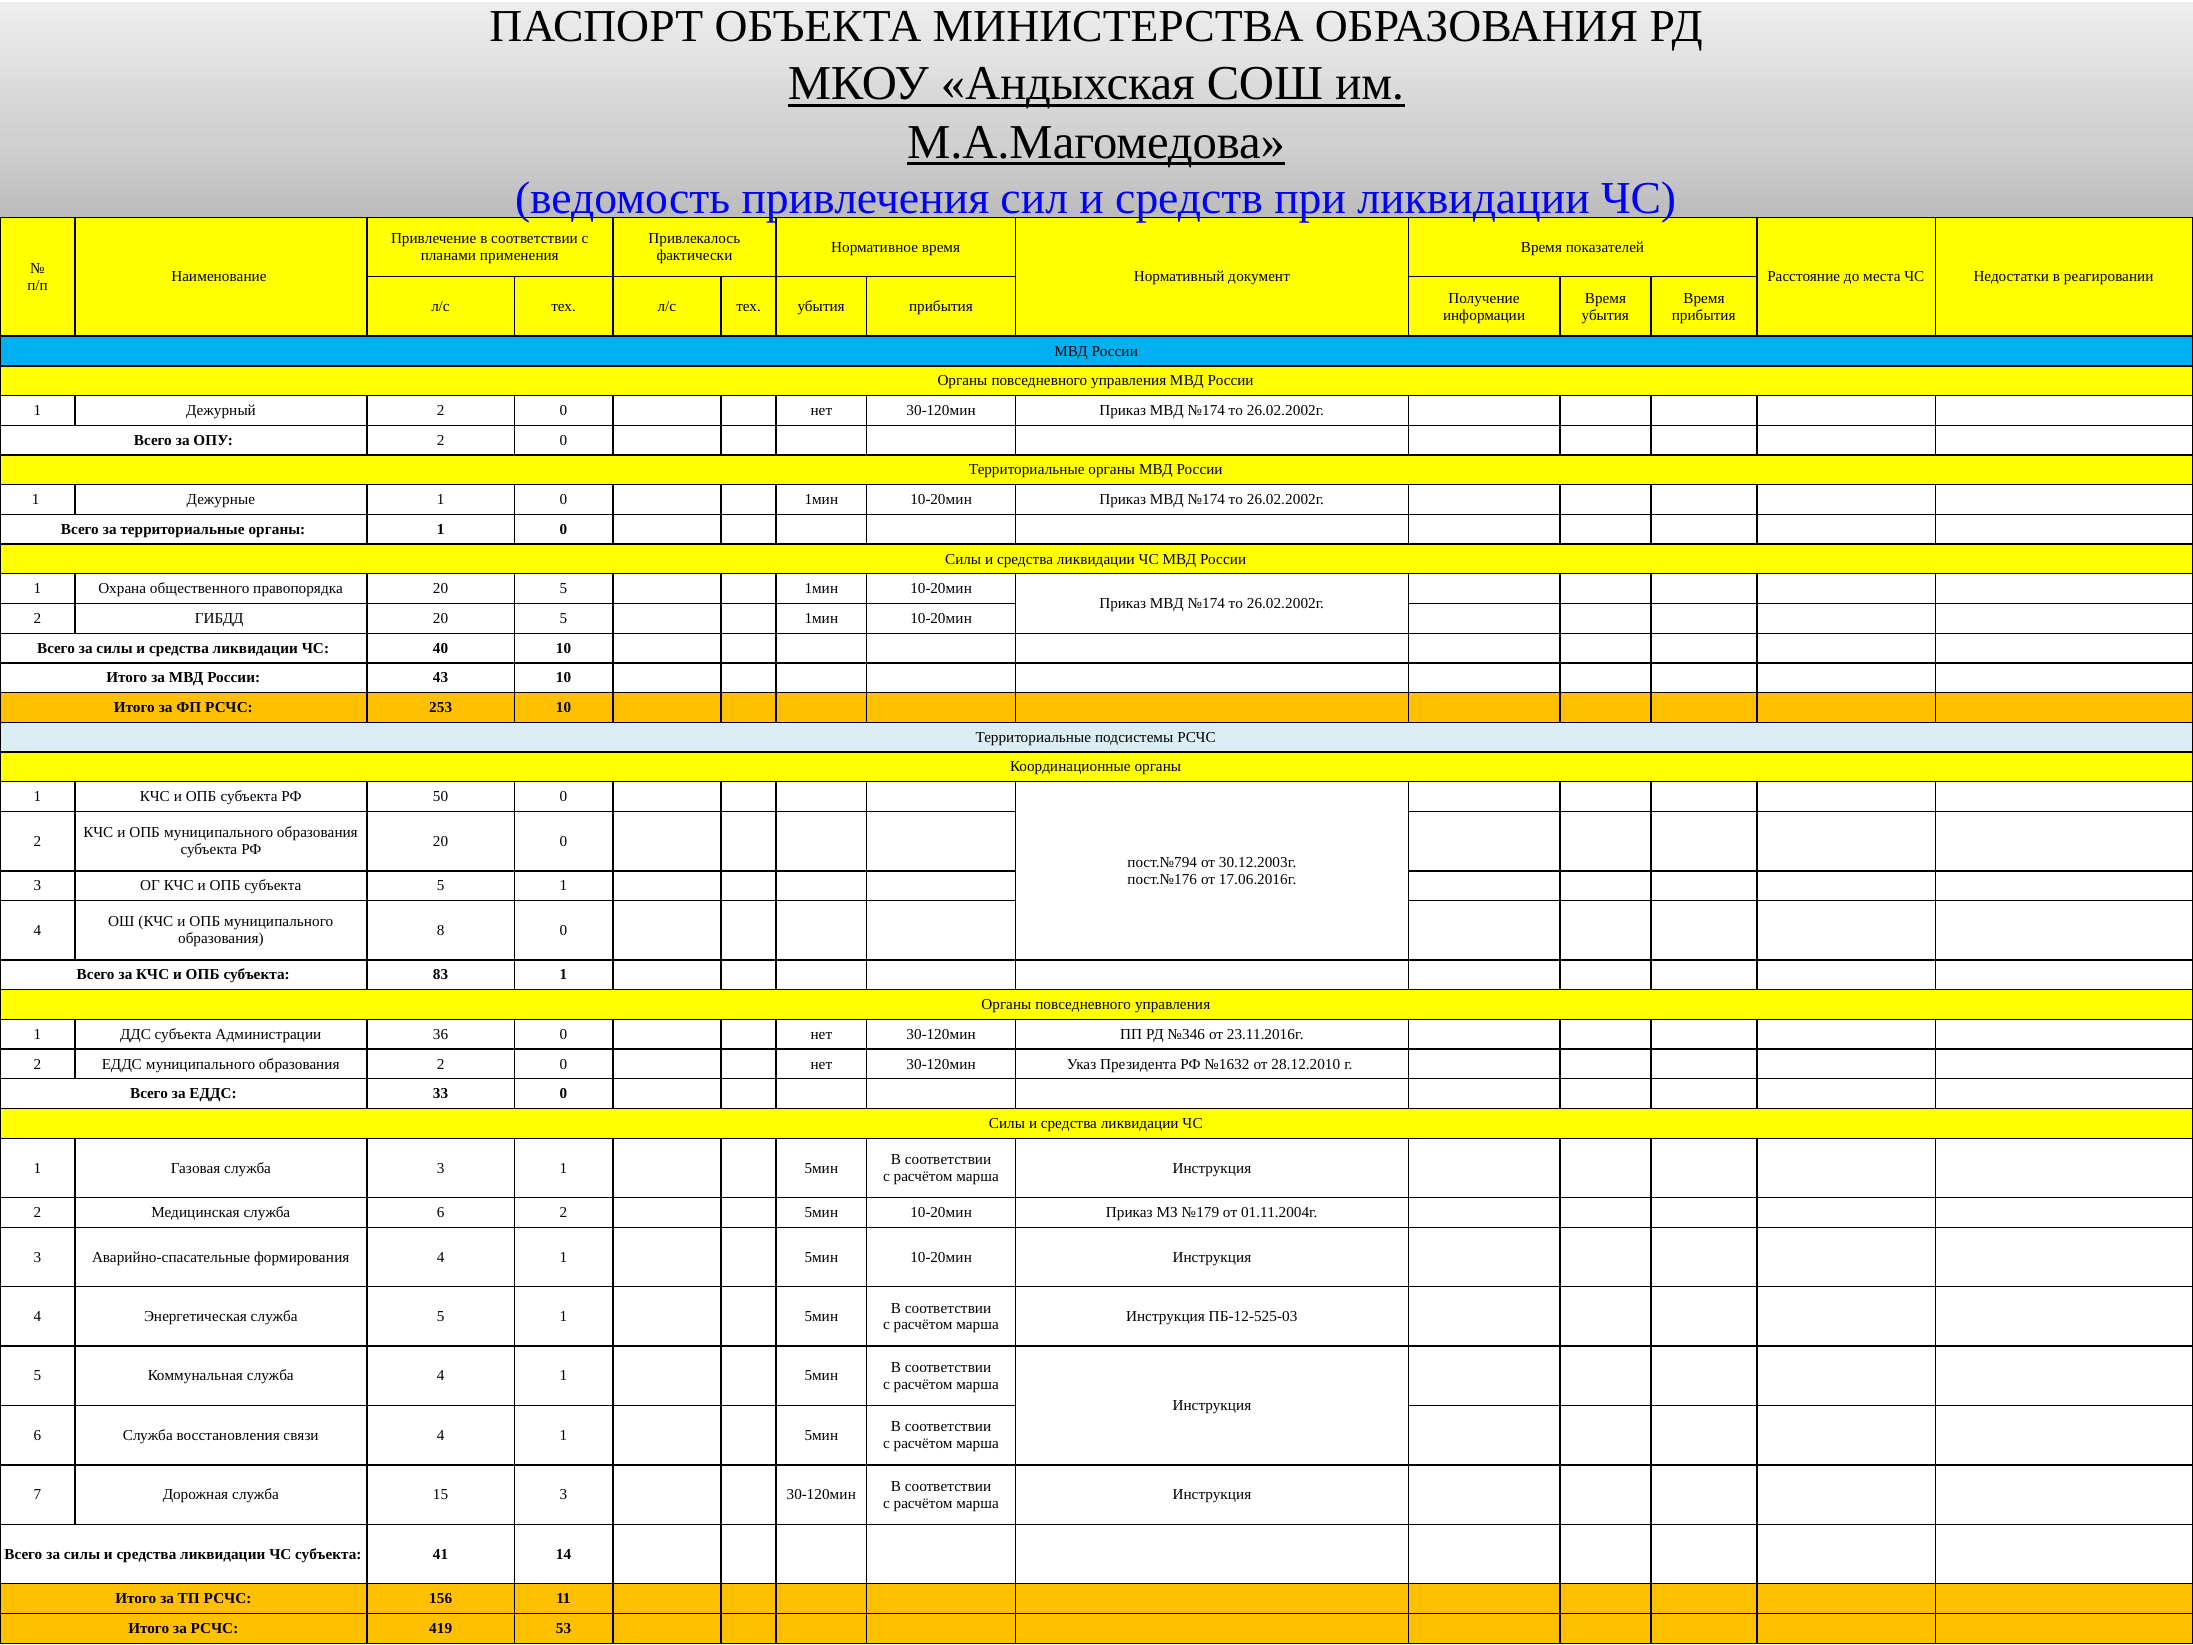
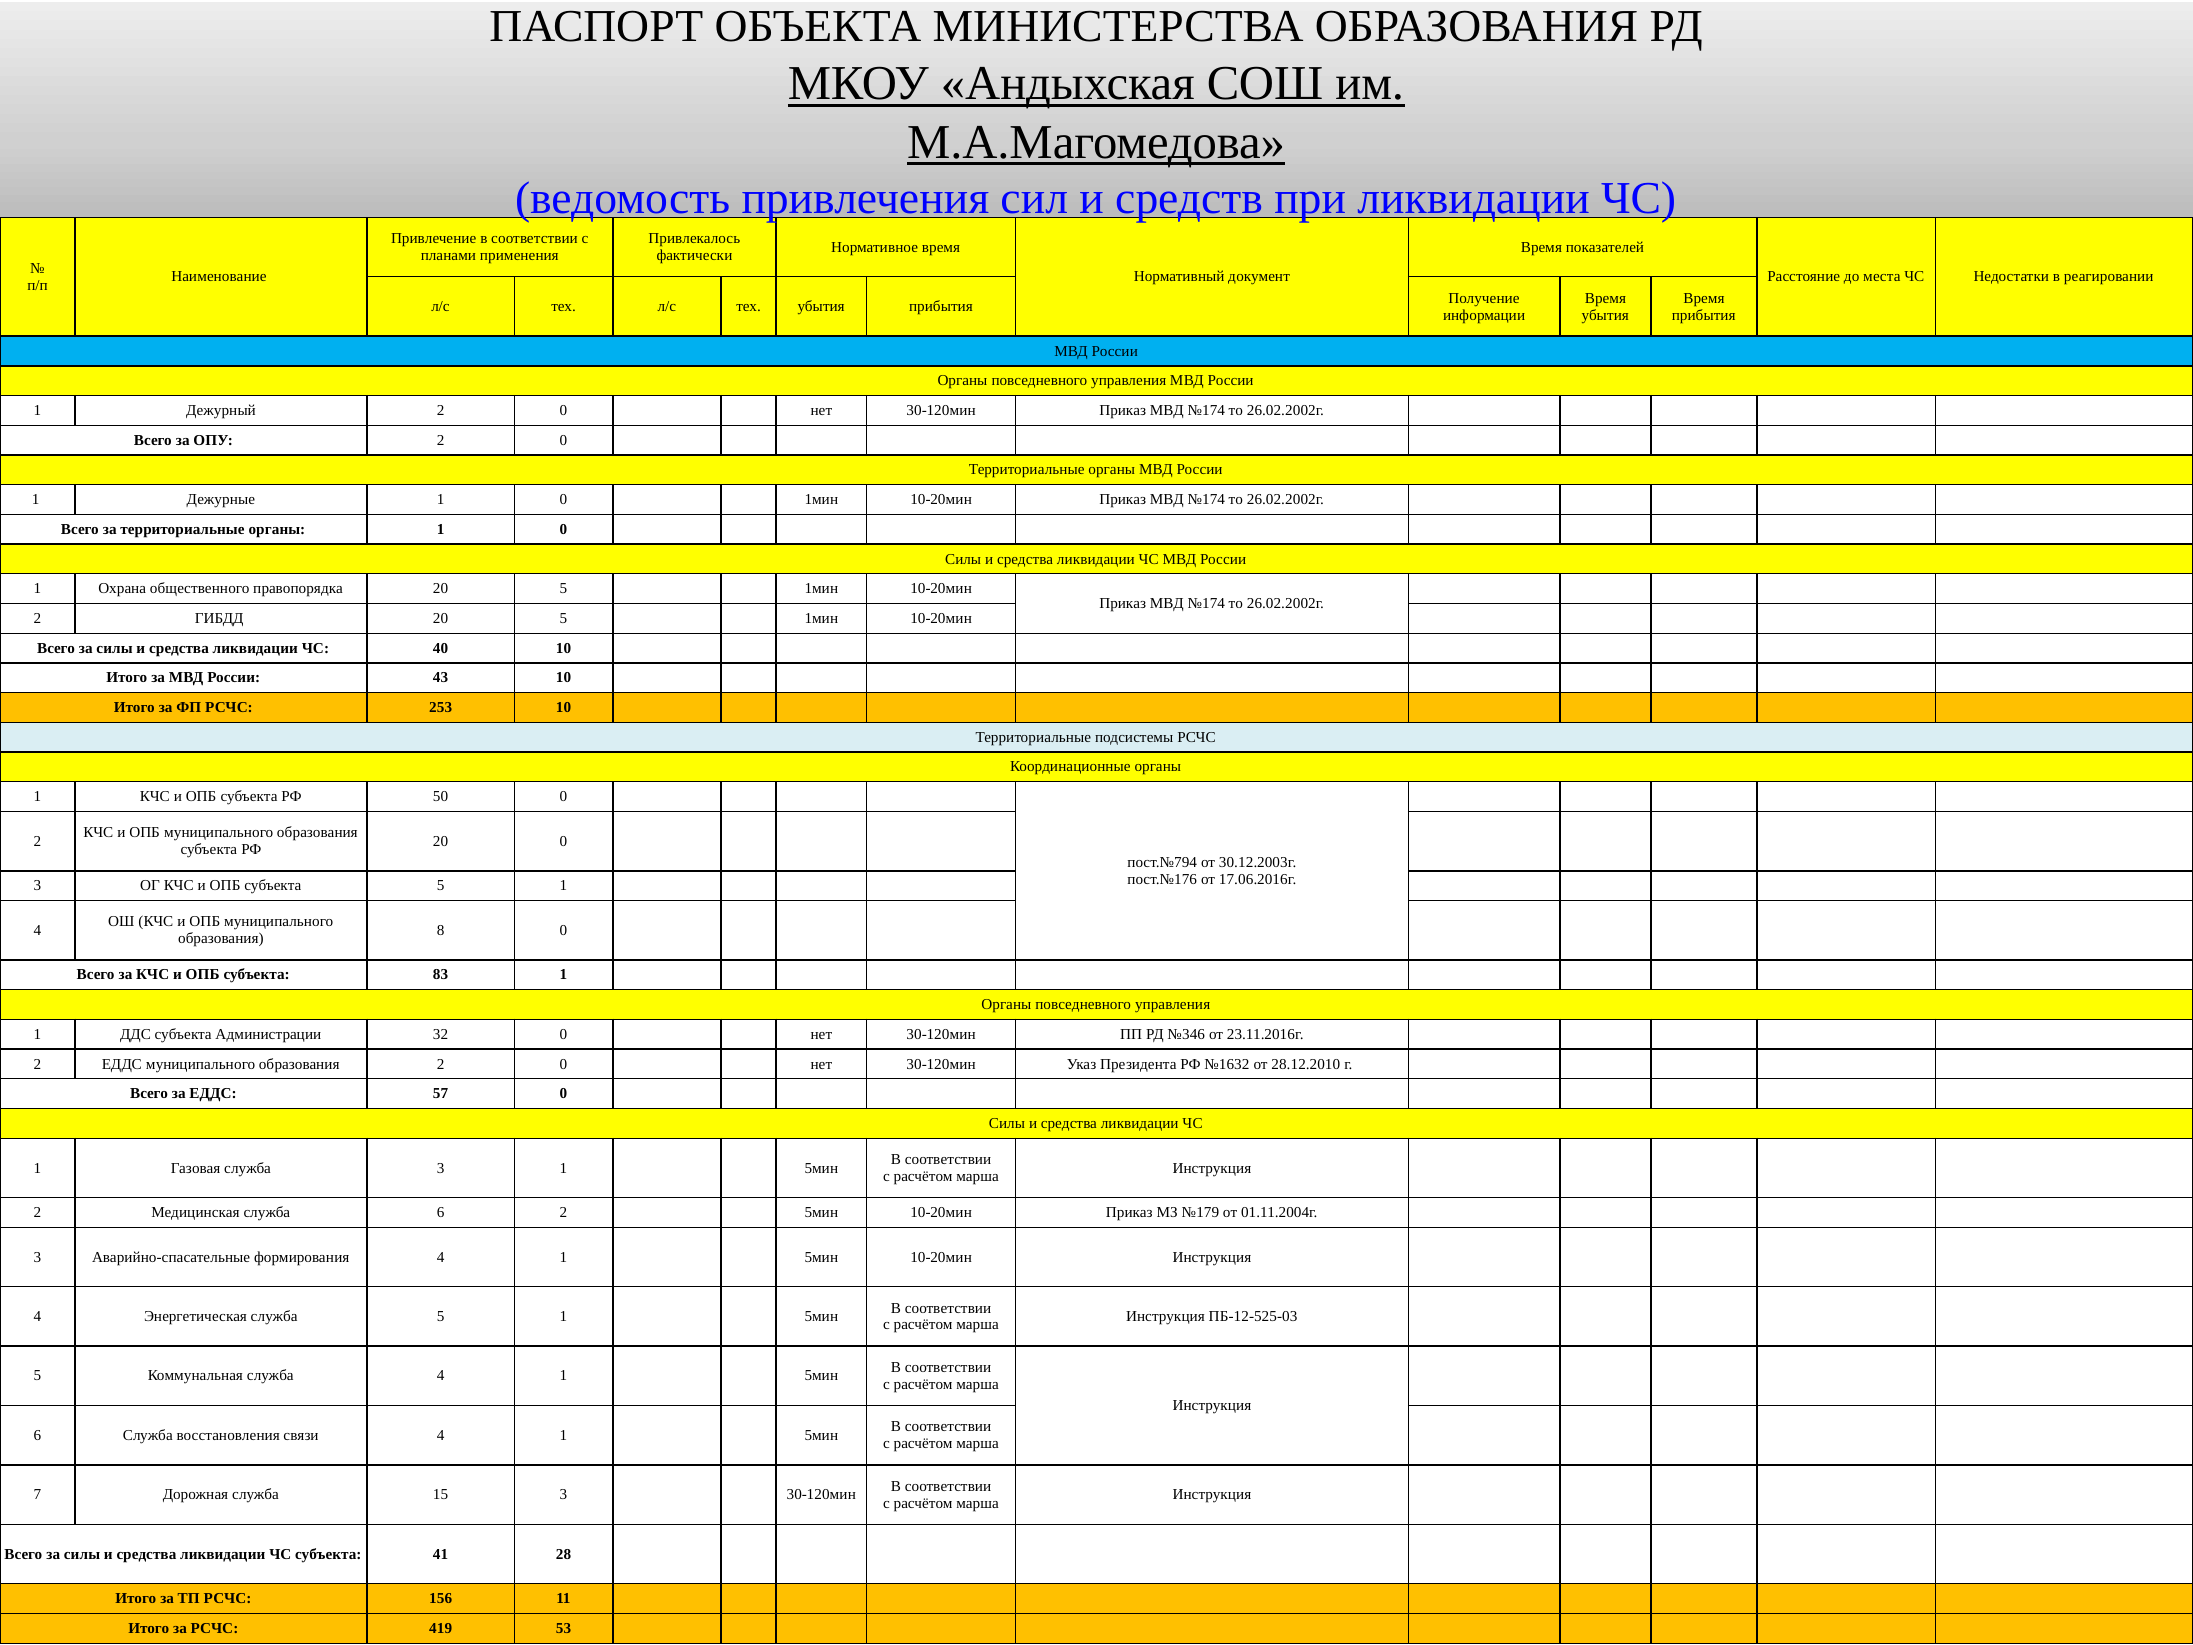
36: 36 -> 32
33: 33 -> 57
14: 14 -> 28
